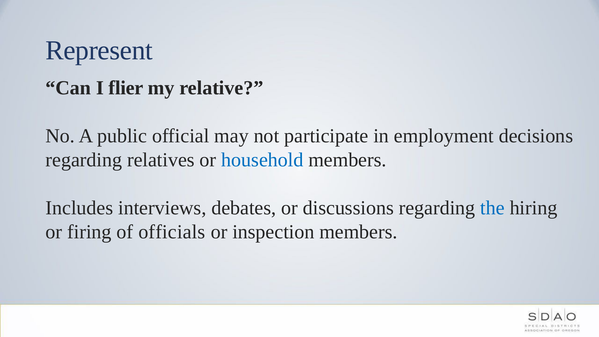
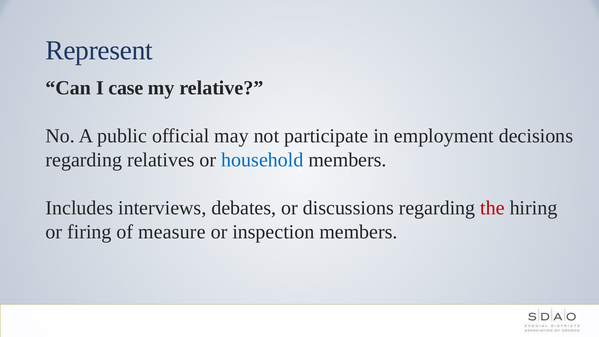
flier: flier -> case
the colour: blue -> red
officials: officials -> measure
